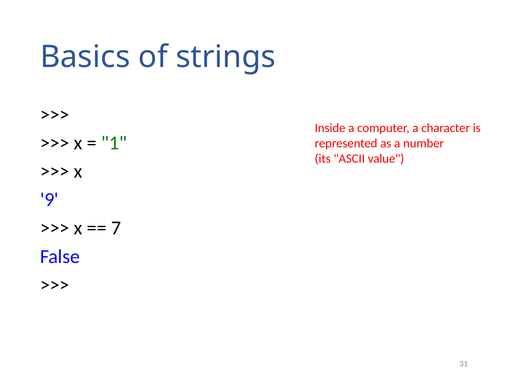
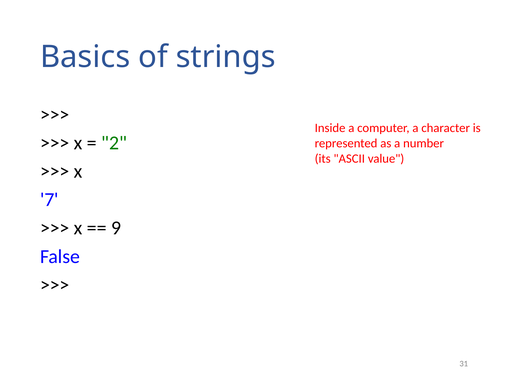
1: 1 -> 2
9: 9 -> 7
7: 7 -> 9
